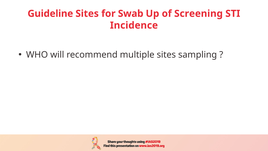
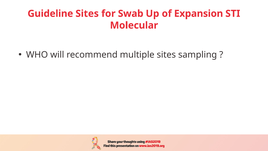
Screening: Screening -> Expansion
Incidence: Incidence -> Molecular
